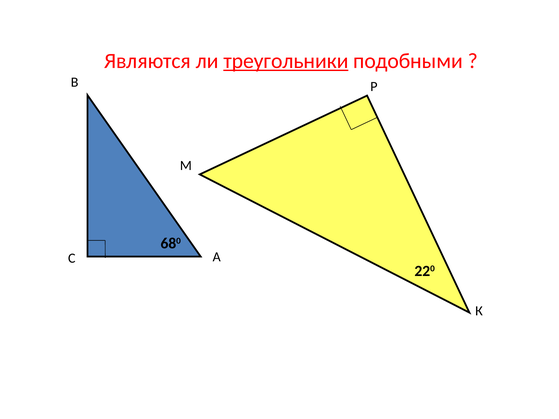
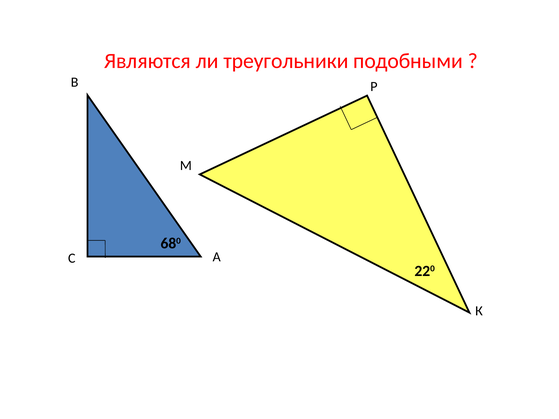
треугольники underline: present -> none
